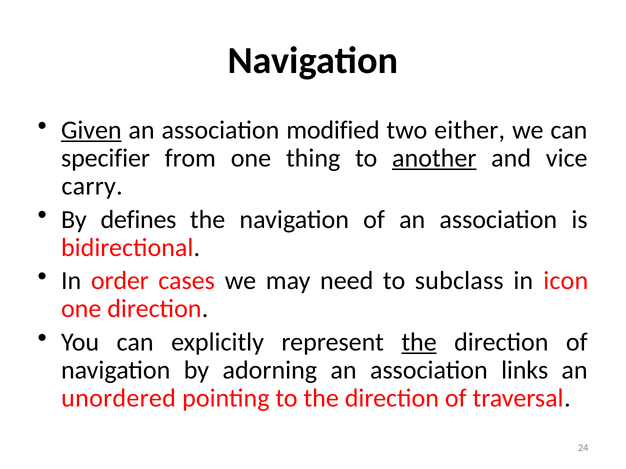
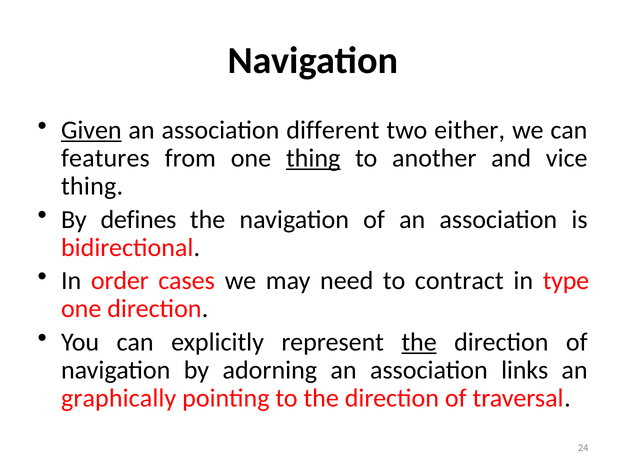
modified: modified -> different
specifier: specifier -> features
thing at (313, 158) underline: none -> present
another underline: present -> none
carry at (92, 186): carry -> thing
subclass: subclass -> contract
icon: icon -> type
unordered: unordered -> graphically
